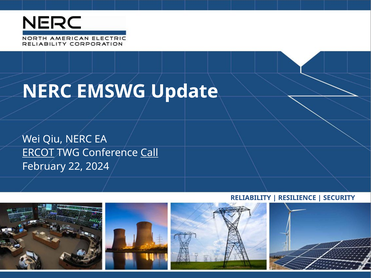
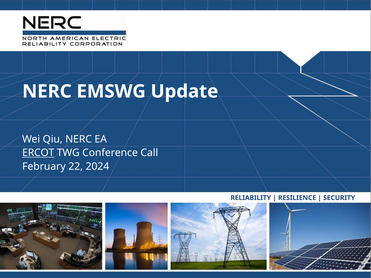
Call underline: present -> none
